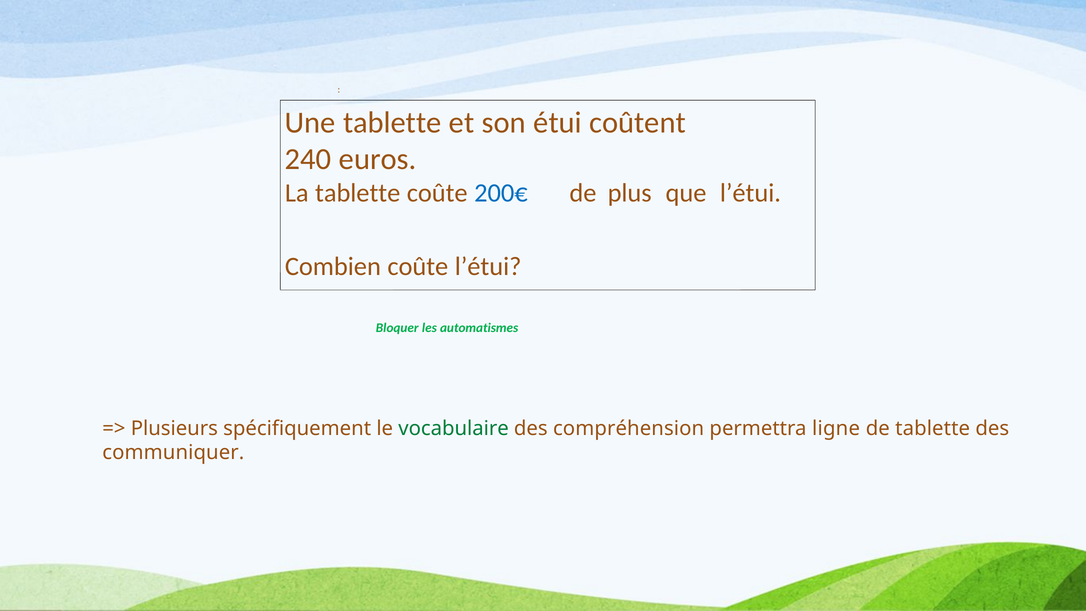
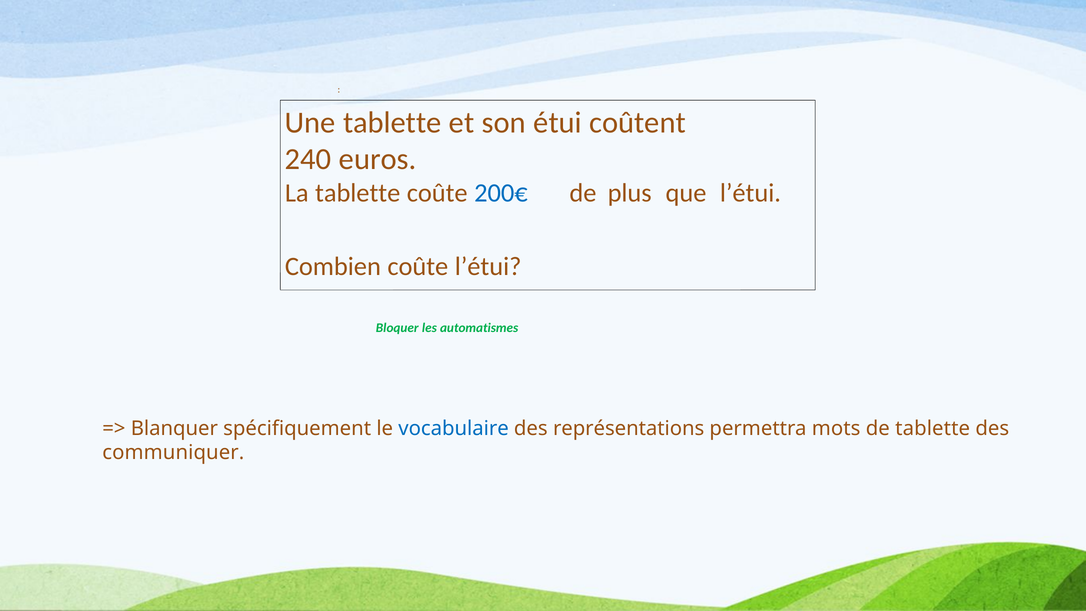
Plusieurs: Plusieurs -> Blanquer
vocabulaire colour: green -> blue
compréhension: compréhension -> représentations
ligne: ligne -> mots
